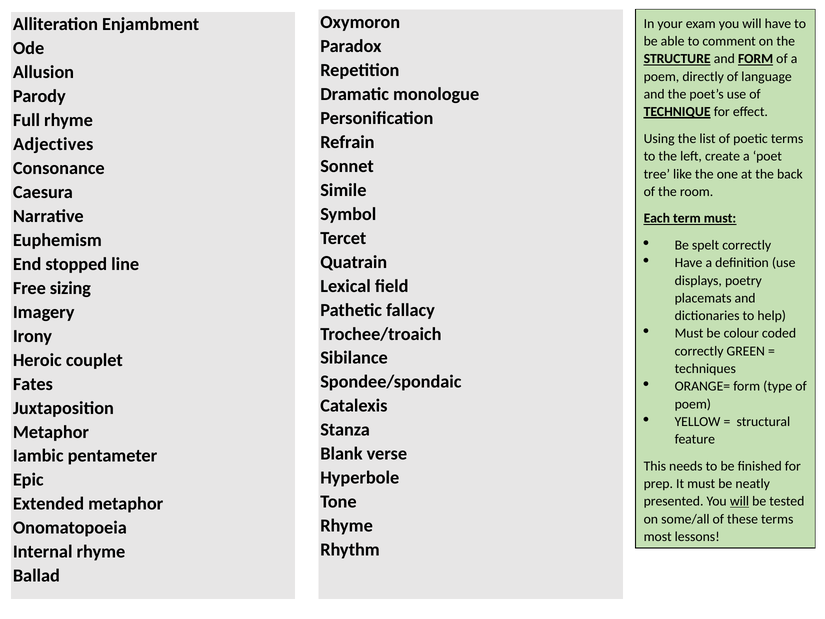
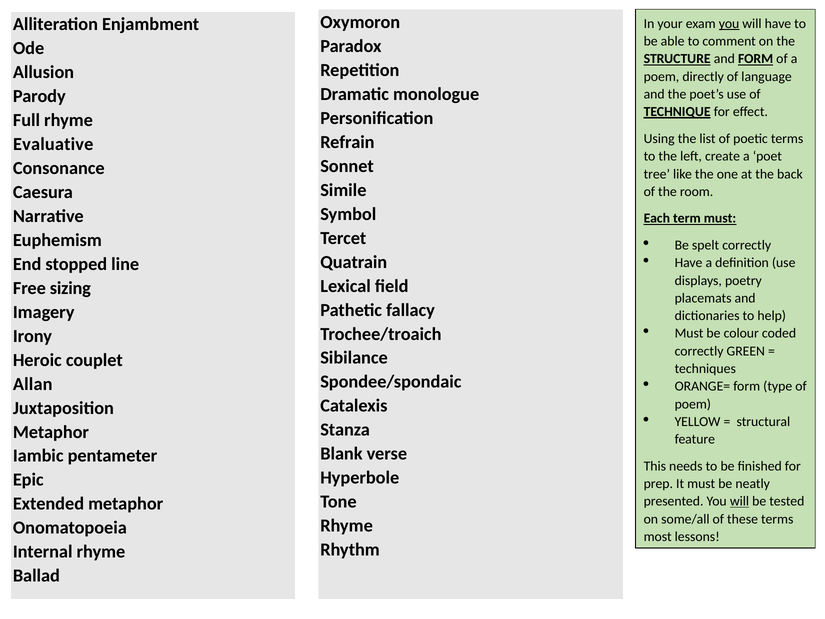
you at (729, 24) underline: none -> present
Adjectives: Adjectives -> Evaluative
Fates: Fates -> Allan
